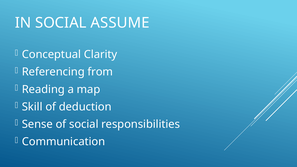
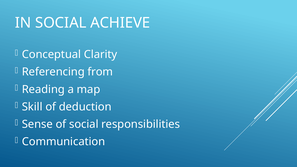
ASSUME: ASSUME -> ACHIEVE
